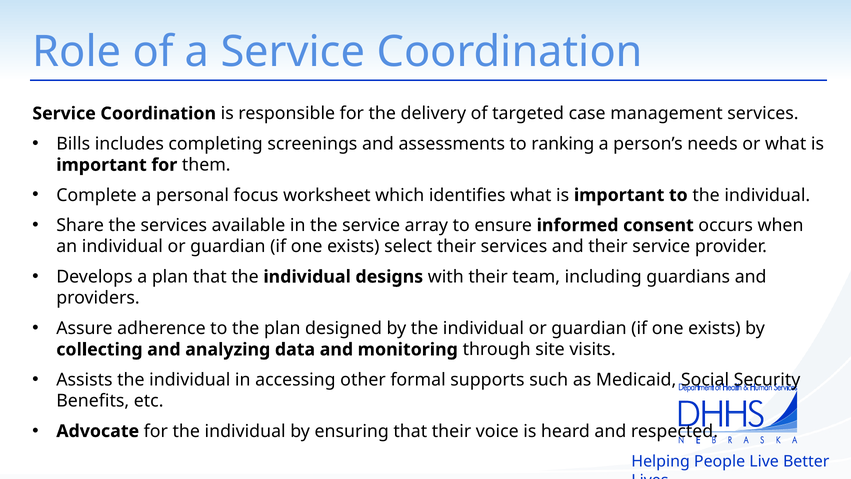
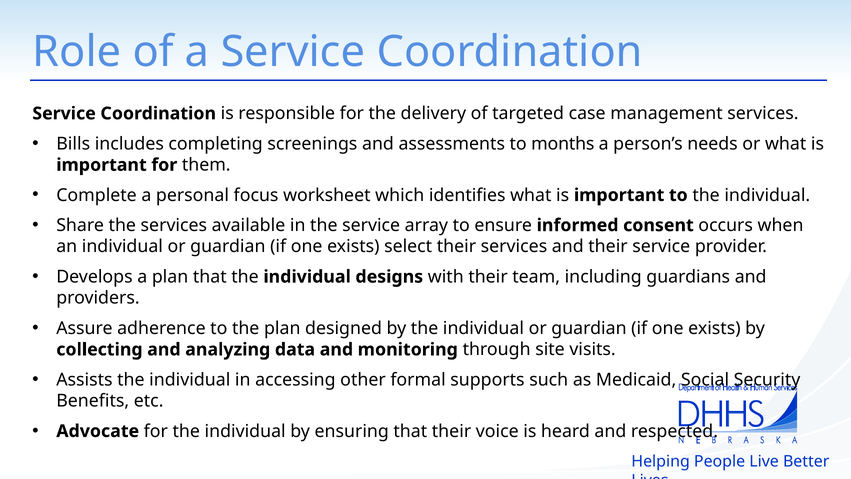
ranking: ranking -> months
